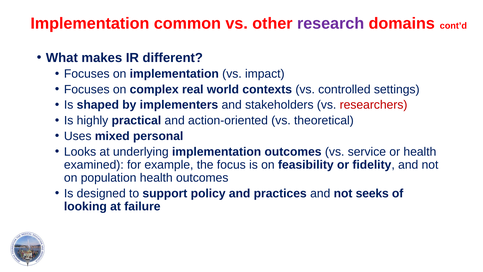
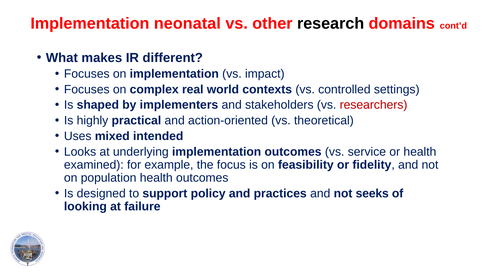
common: common -> neonatal
research colour: purple -> black
personal: personal -> intended
